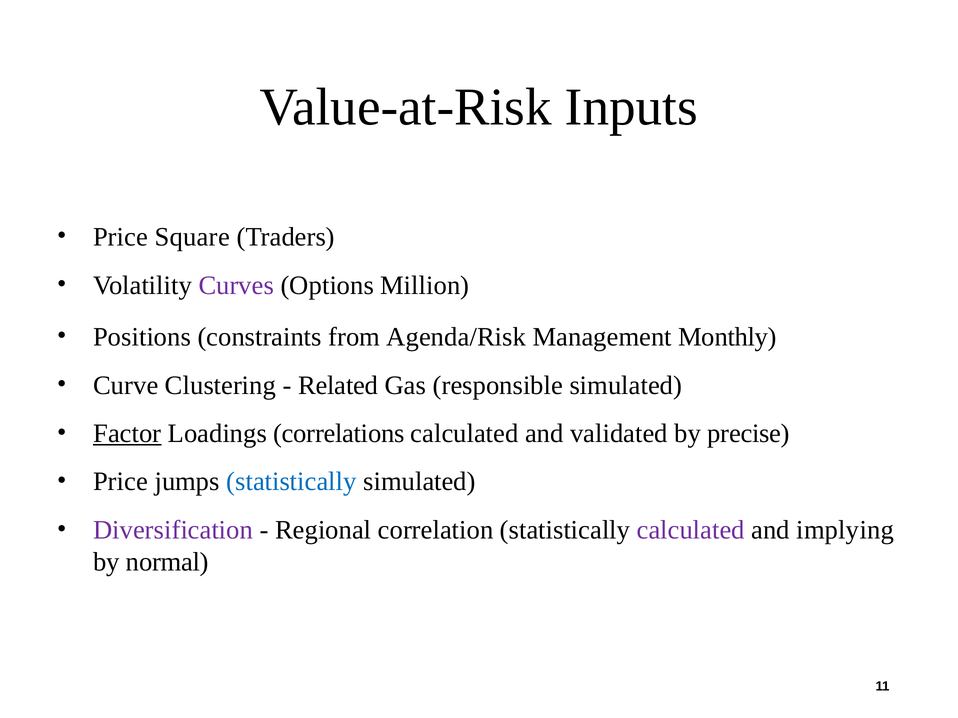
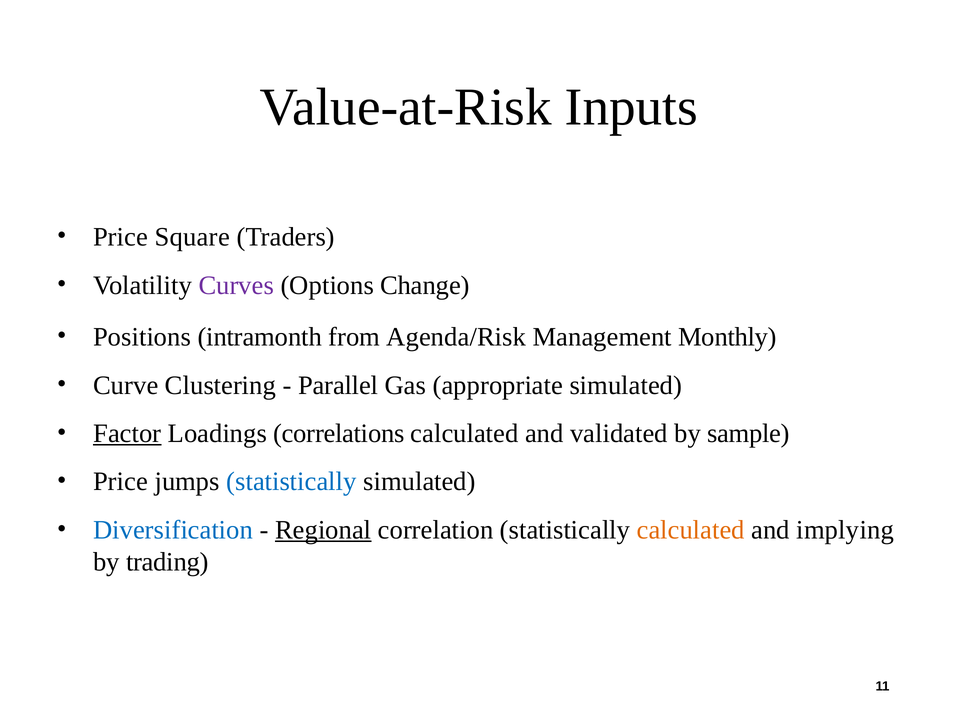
Million: Million -> Change
constraints: constraints -> intramonth
Related: Related -> Parallel
responsible: responsible -> appropriate
precise: precise -> sample
Diversification colour: purple -> blue
Regional underline: none -> present
calculated at (691, 530) colour: purple -> orange
normal: normal -> trading
